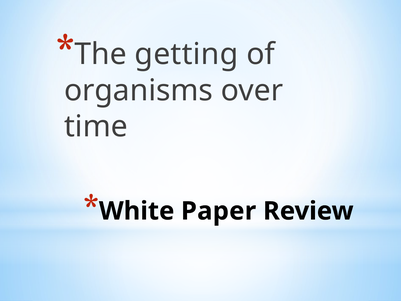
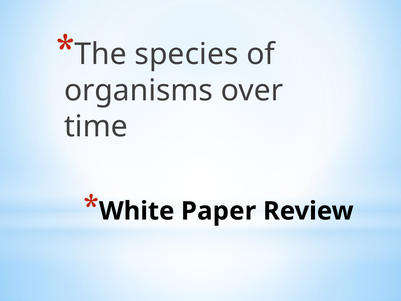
getting: getting -> species
